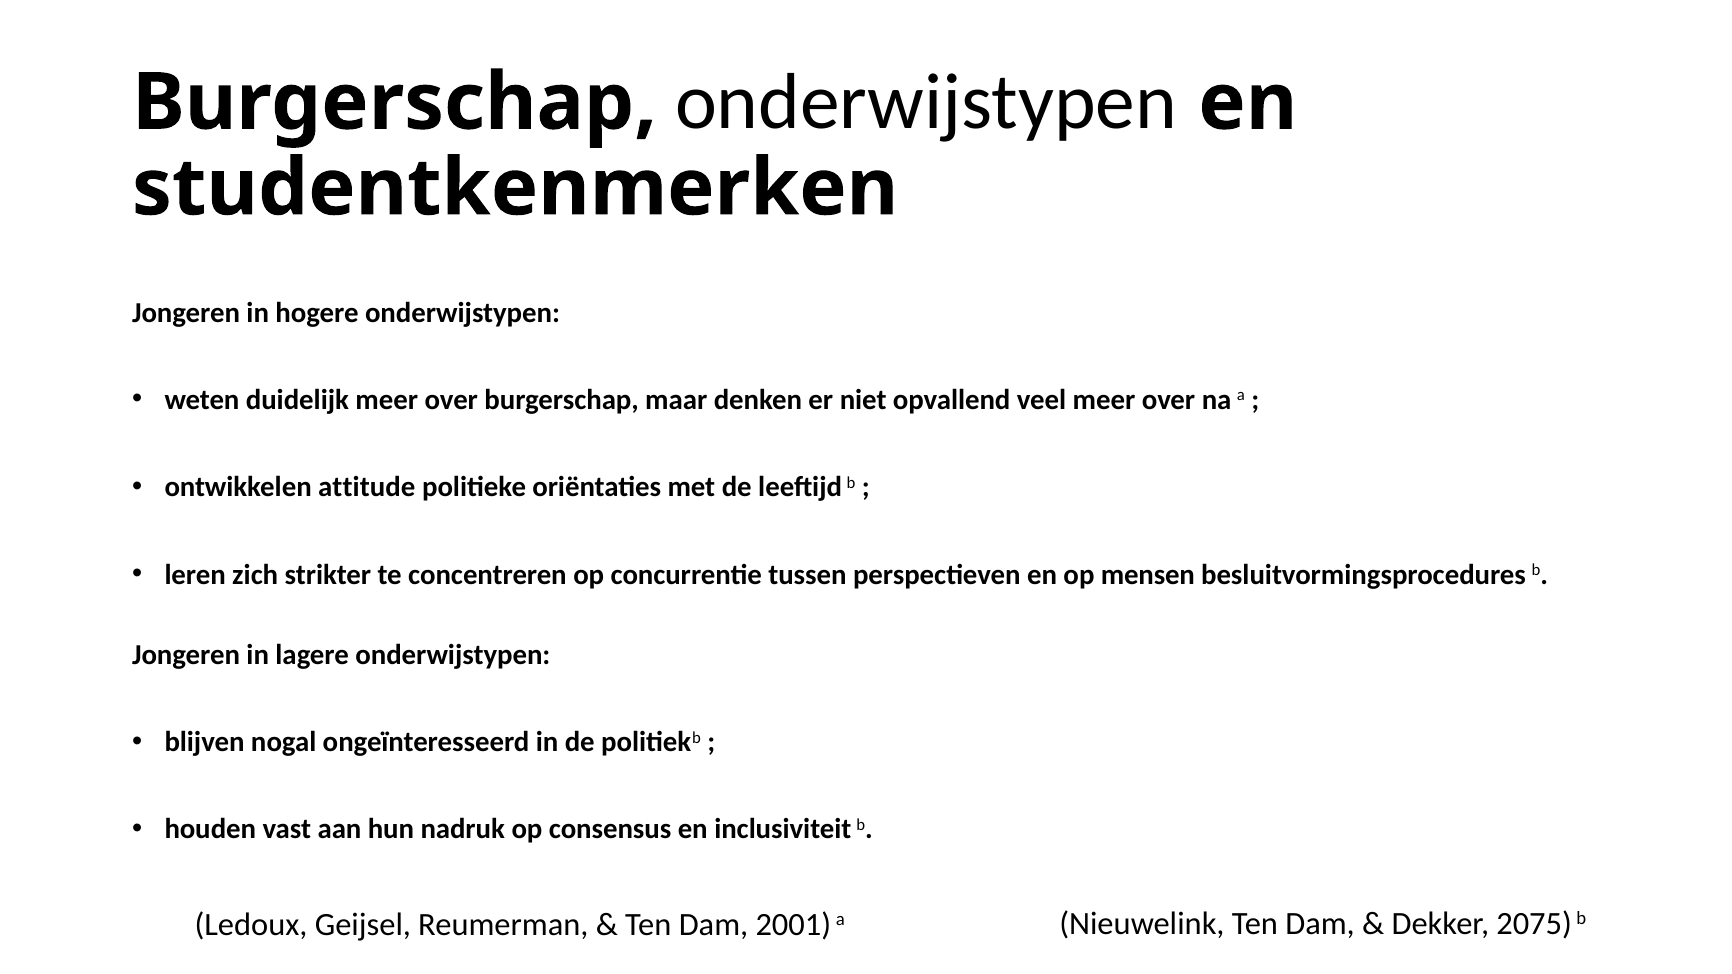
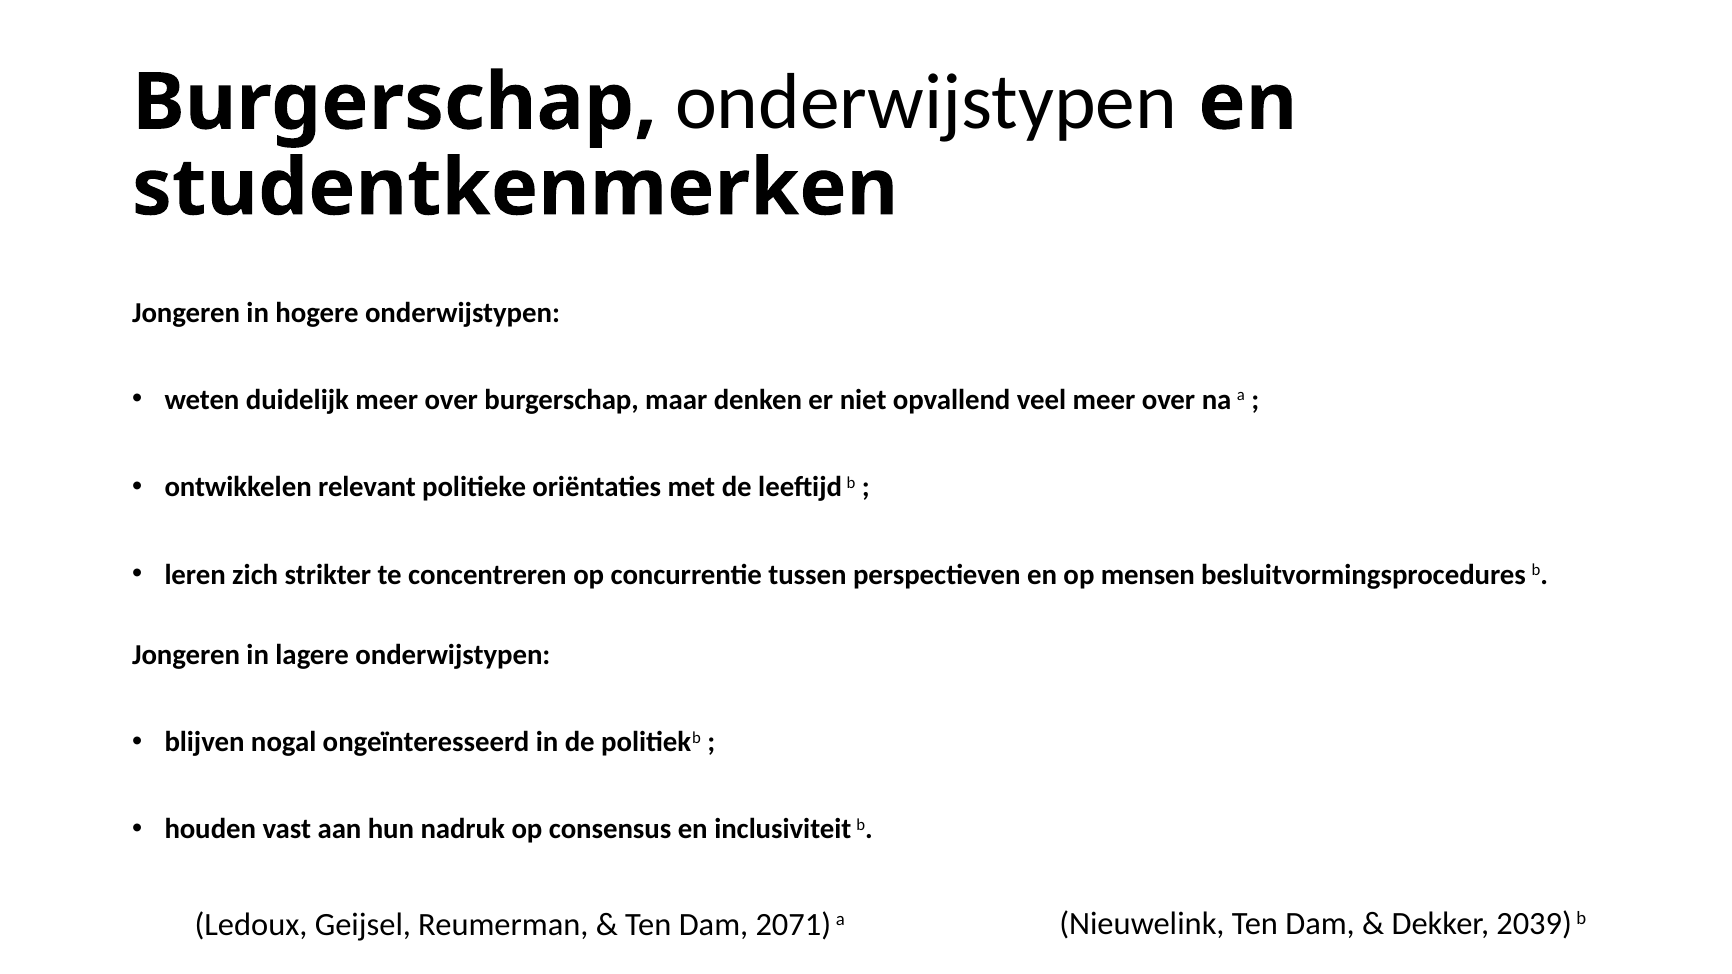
attitude: attitude -> relevant
2001: 2001 -> 2071
2075: 2075 -> 2039
